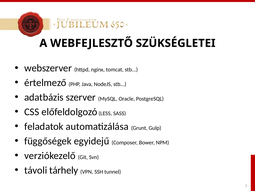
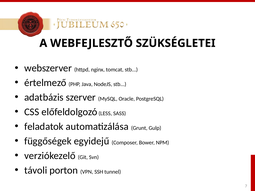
tárhely: tárhely -> porton
